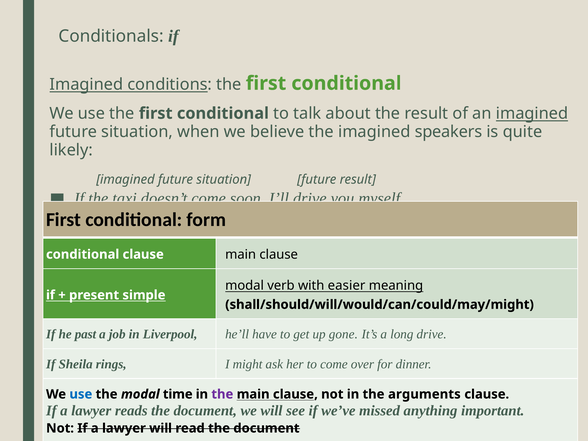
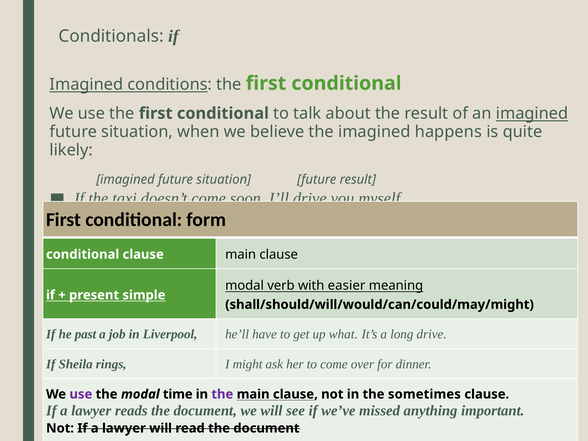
speakers: speakers -> happens
gone: gone -> what
use at (81, 394) colour: blue -> purple
arguments: arguments -> sometimes
